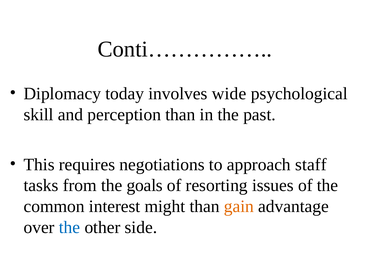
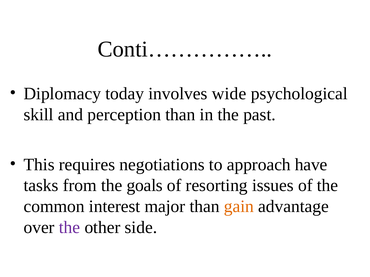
staff: staff -> have
might: might -> major
the at (70, 228) colour: blue -> purple
